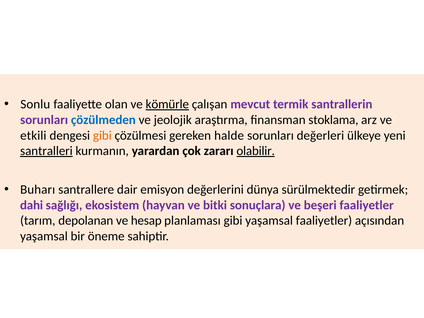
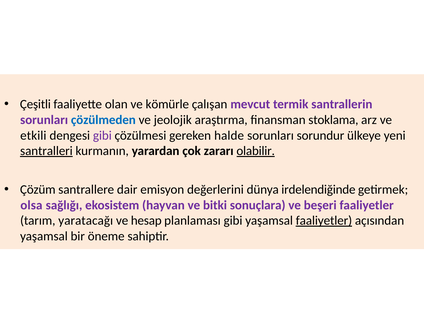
Sonlu: Sonlu -> Çeşitli
kömürle underline: present -> none
gibi at (102, 135) colour: orange -> purple
değerleri: değerleri -> sorundur
Buharı: Buharı -> Çözüm
sürülmektedir: sürülmektedir -> irdelendiğinde
dahi: dahi -> olsa
depolanan: depolanan -> yaratacağı
faaliyetler at (324, 221) underline: none -> present
